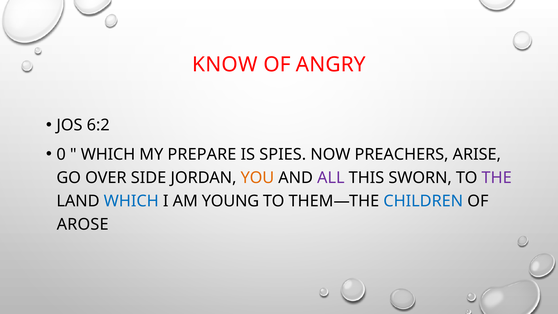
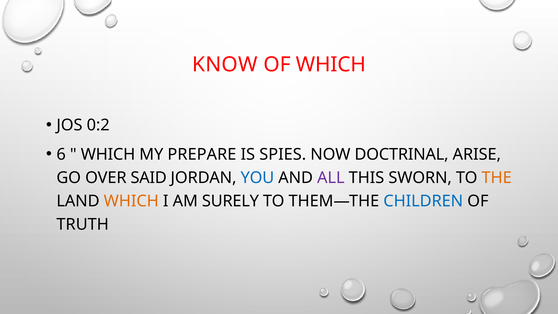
OF ANGRY: ANGRY -> WHICH
6:2: 6:2 -> 0:2
0: 0 -> 6
PREACHERS: PREACHERS -> DOCTRINAL
SIDE: SIDE -> SAID
YOU colour: orange -> blue
THE colour: purple -> orange
WHICH at (131, 201) colour: blue -> orange
YOUNG: YOUNG -> SURELY
AROSE: AROSE -> TRUTH
